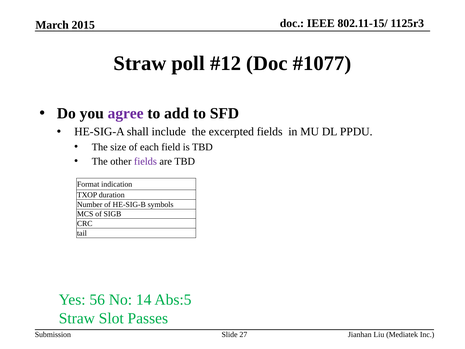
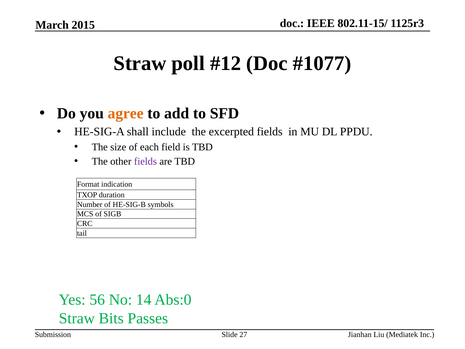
agree colour: purple -> orange
Abs:5: Abs:5 -> Abs:0
Slot: Slot -> Bits
